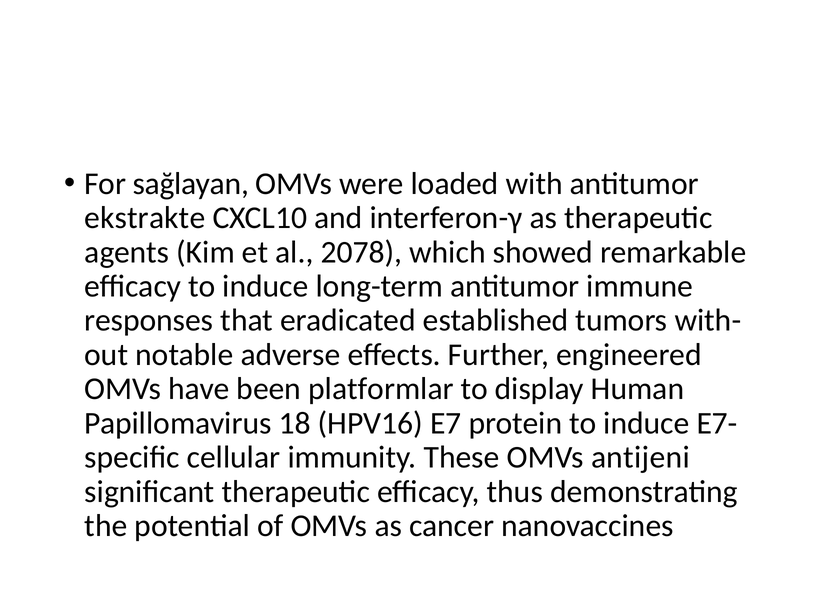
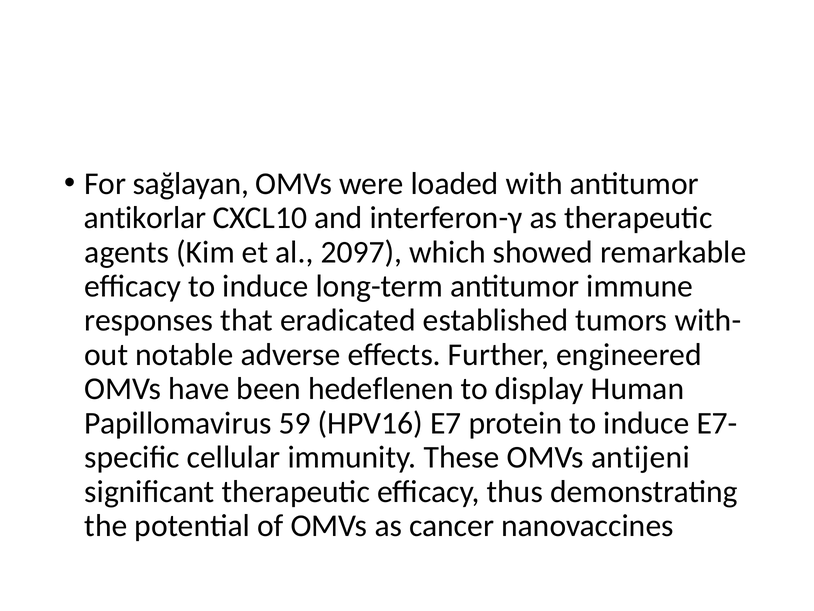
ekstrakte: ekstrakte -> antikorlar
2078: 2078 -> 2097
platformlar: platformlar -> hedeflenen
18: 18 -> 59
